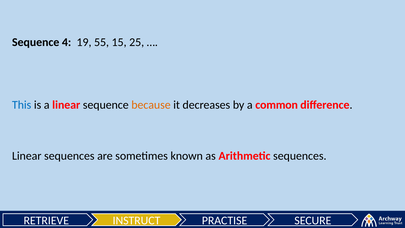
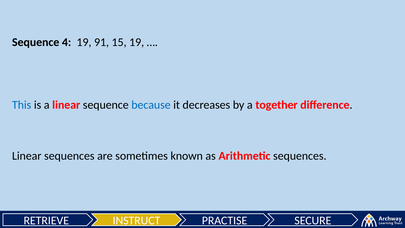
55: 55 -> 91
15 25: 25 -> 19
because colour: orange -> blue
common: common -> together
